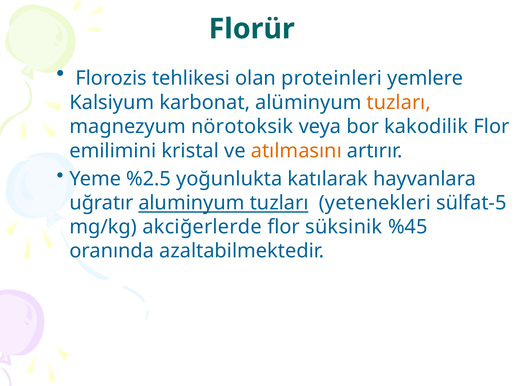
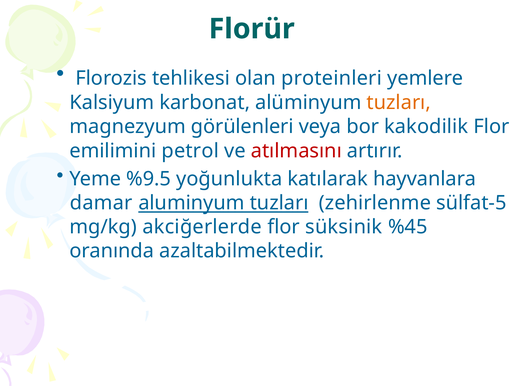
nörotoksik: nörotoksik -> görülenleri
kristal: kristal -> petrol
atılmasını colour: orange -> red
%2.5: %2.5 -> %9.5
uğratır: uğratır -> damar
yetenekleri: yetenekleri -> zehirlenme
